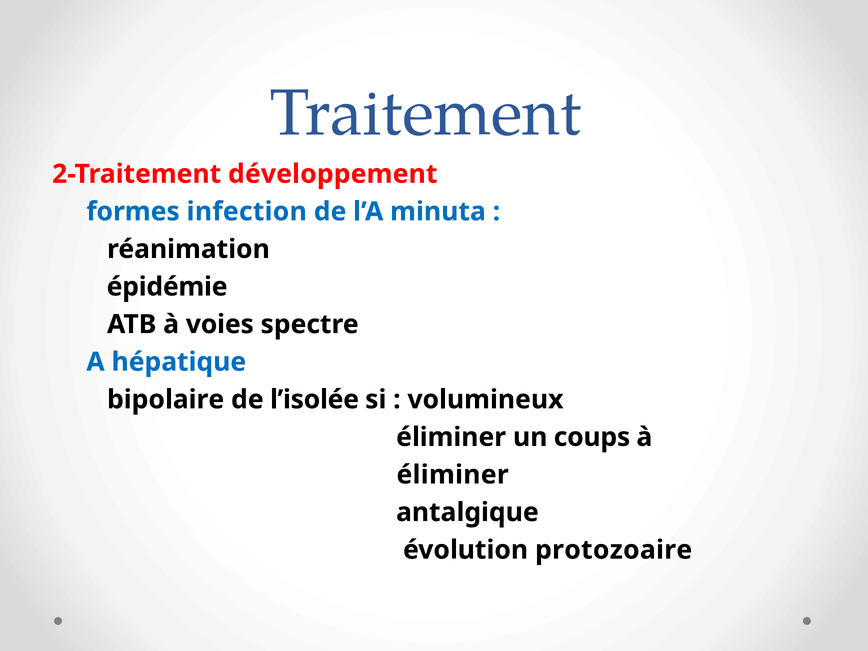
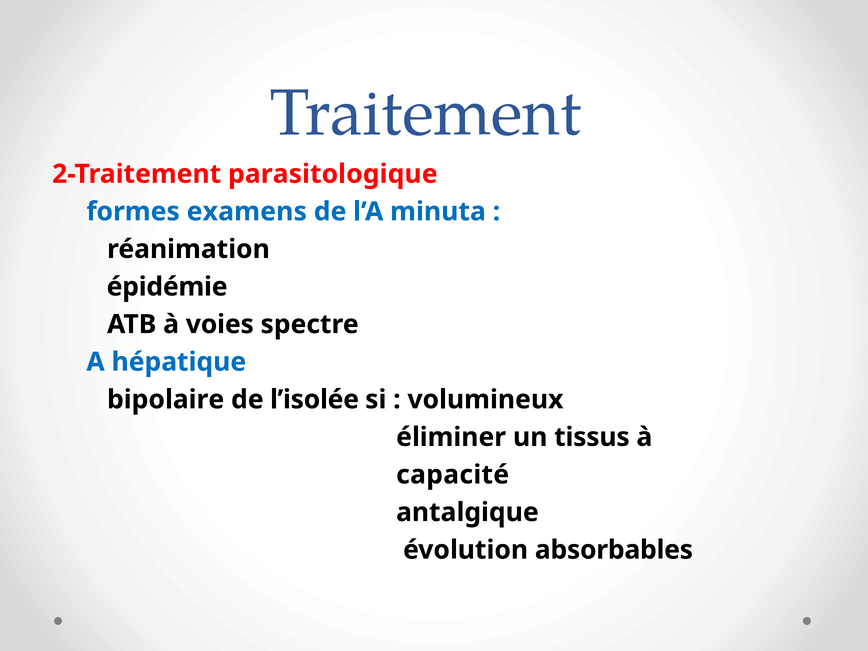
développement: développement -> parasitologique
infection: infection -> examens
coups: coups -> tissus
éliminer at (453, 475): éliminer -> capacité
protozoaire: protozoaire -> absorbables
